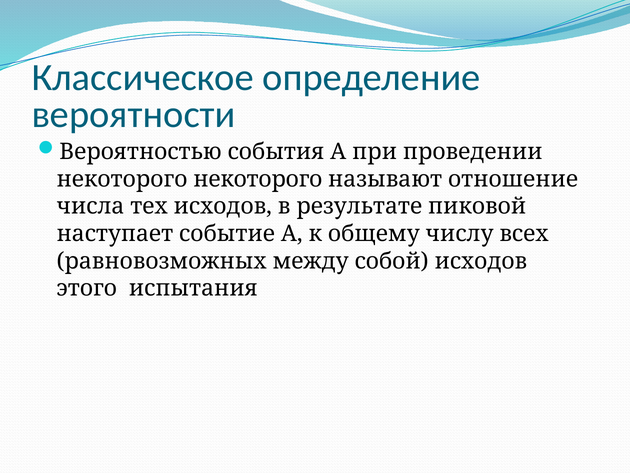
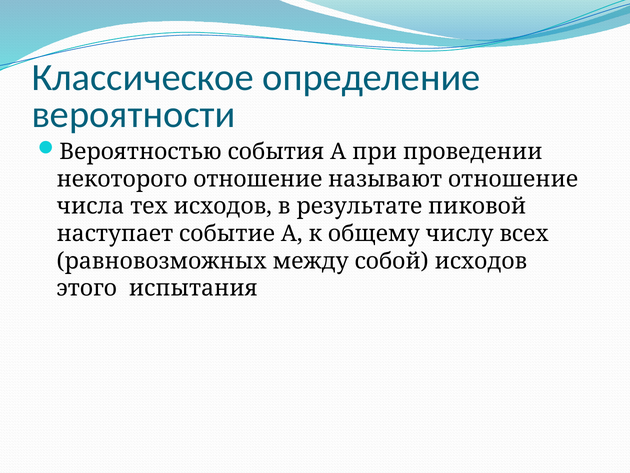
некоторого некоторого: некоторого -> отношение
